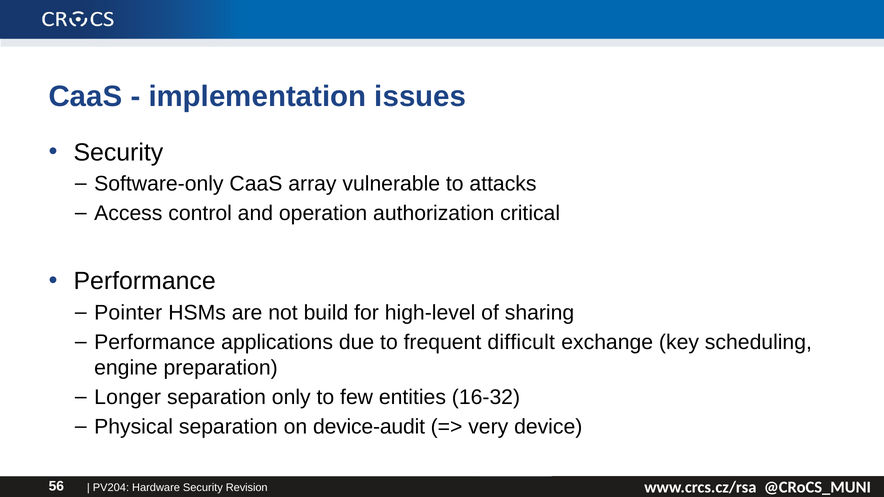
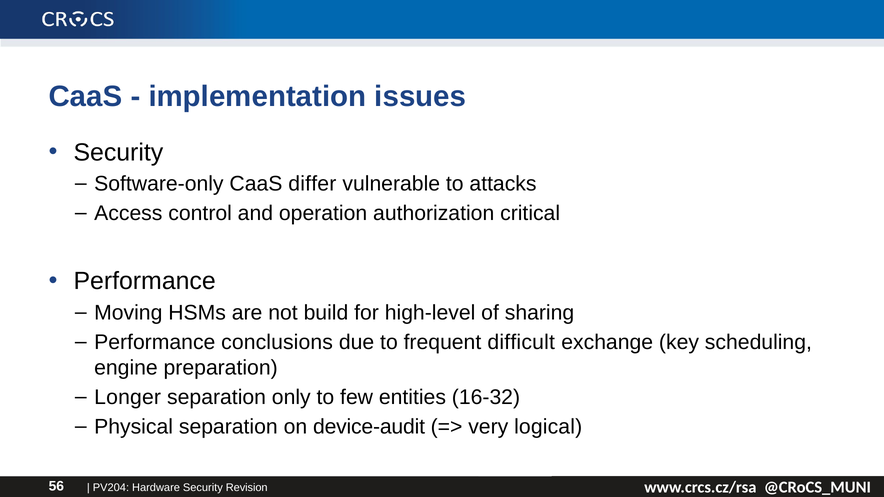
array: array -> differ
Pointer: Pointer -> Moving
applications: applications -> conclusions
device: device -> logical
